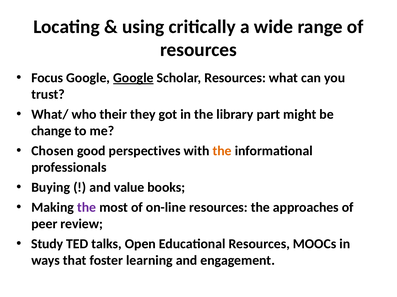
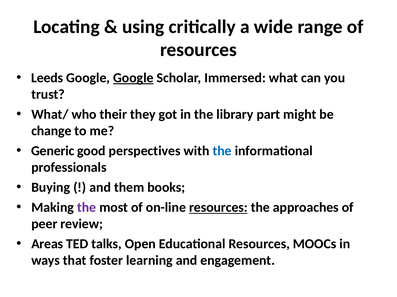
Focus: Focus -> Leeds
Scholar Resources: Resources -> Immersed
Chosen: Chosen -> Generic
the at (222, 151) colour: orange -> blue
value: value -> them
resources at (218, 208) underline: none -> present
Study: Study -> Areas
